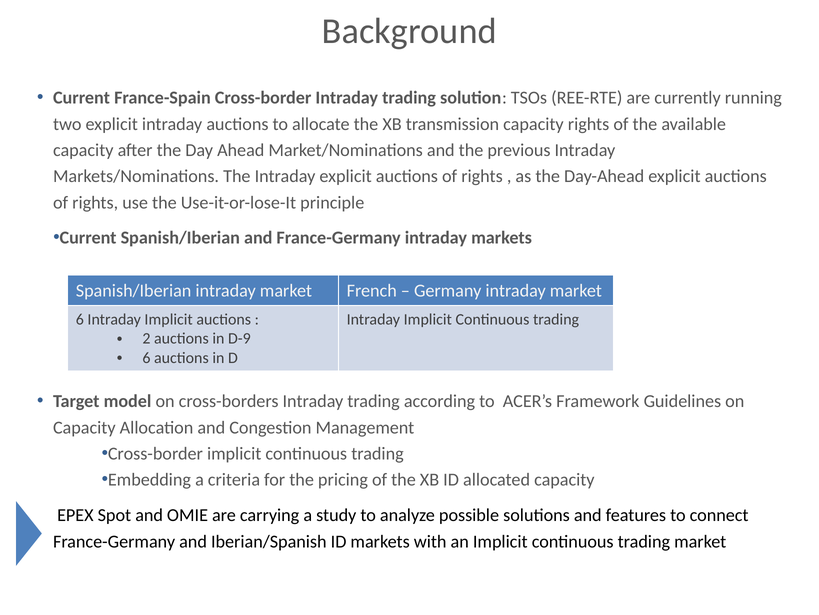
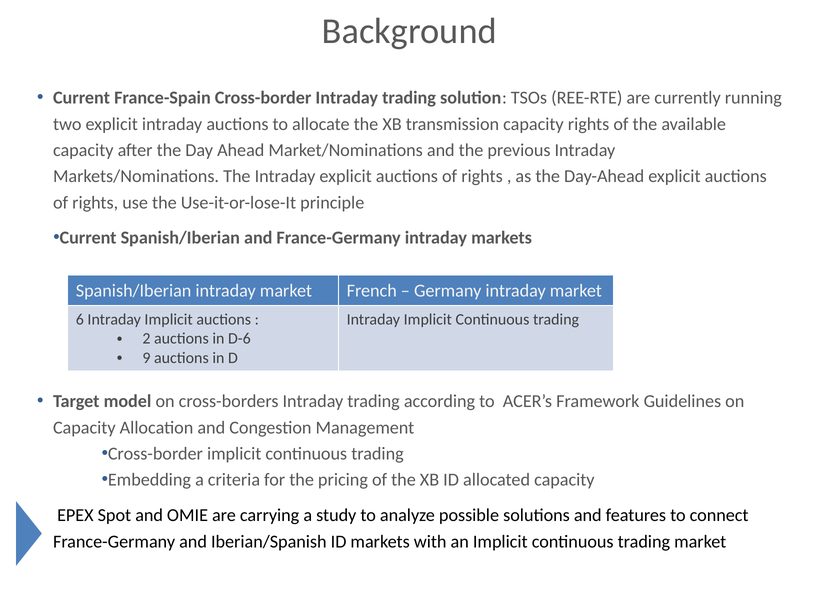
D-9: D-9 -> D-6
6 at (146, 358): 6 -> 9
